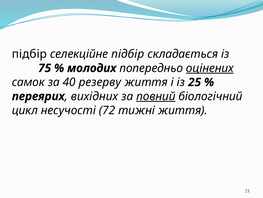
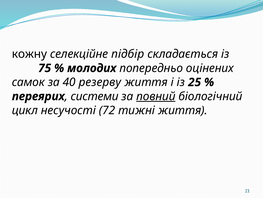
підбір at (29, 54): підбір -> кожну
оцінених underline: present -> none
вихідних: вихідних -> системи
